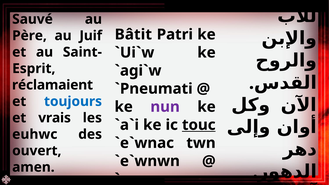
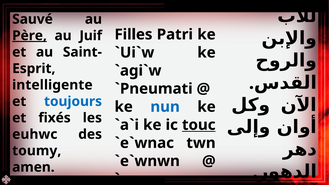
Bâtit: Bâtit -> Filles
Père underline: none -> present
réclamaient: réclamaient -> intelligente
nun colour: purple -> blue
vrais: vrais -> fixés
ouvert: ouvert -> toumy
